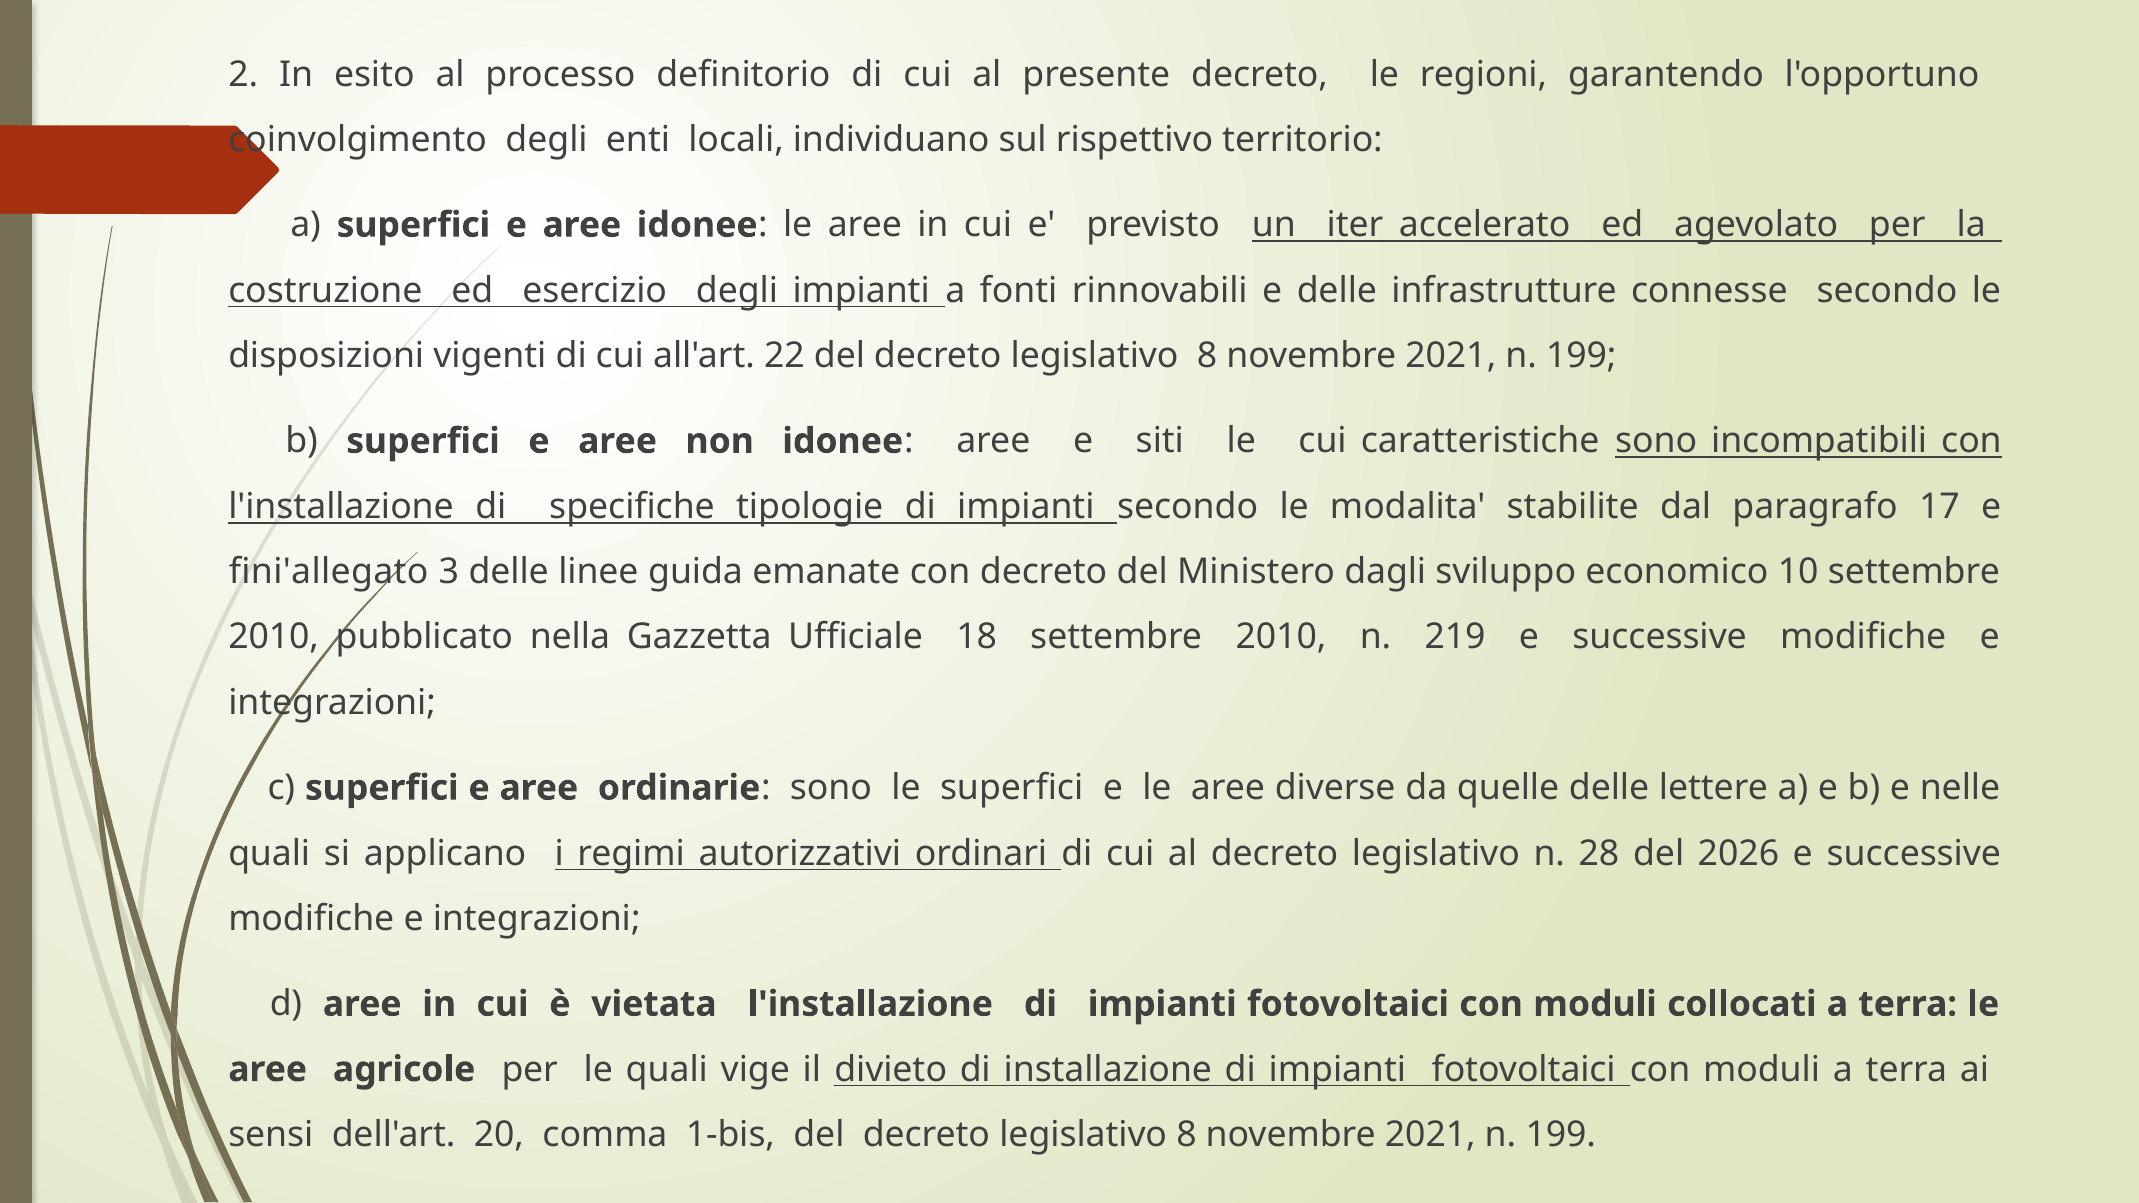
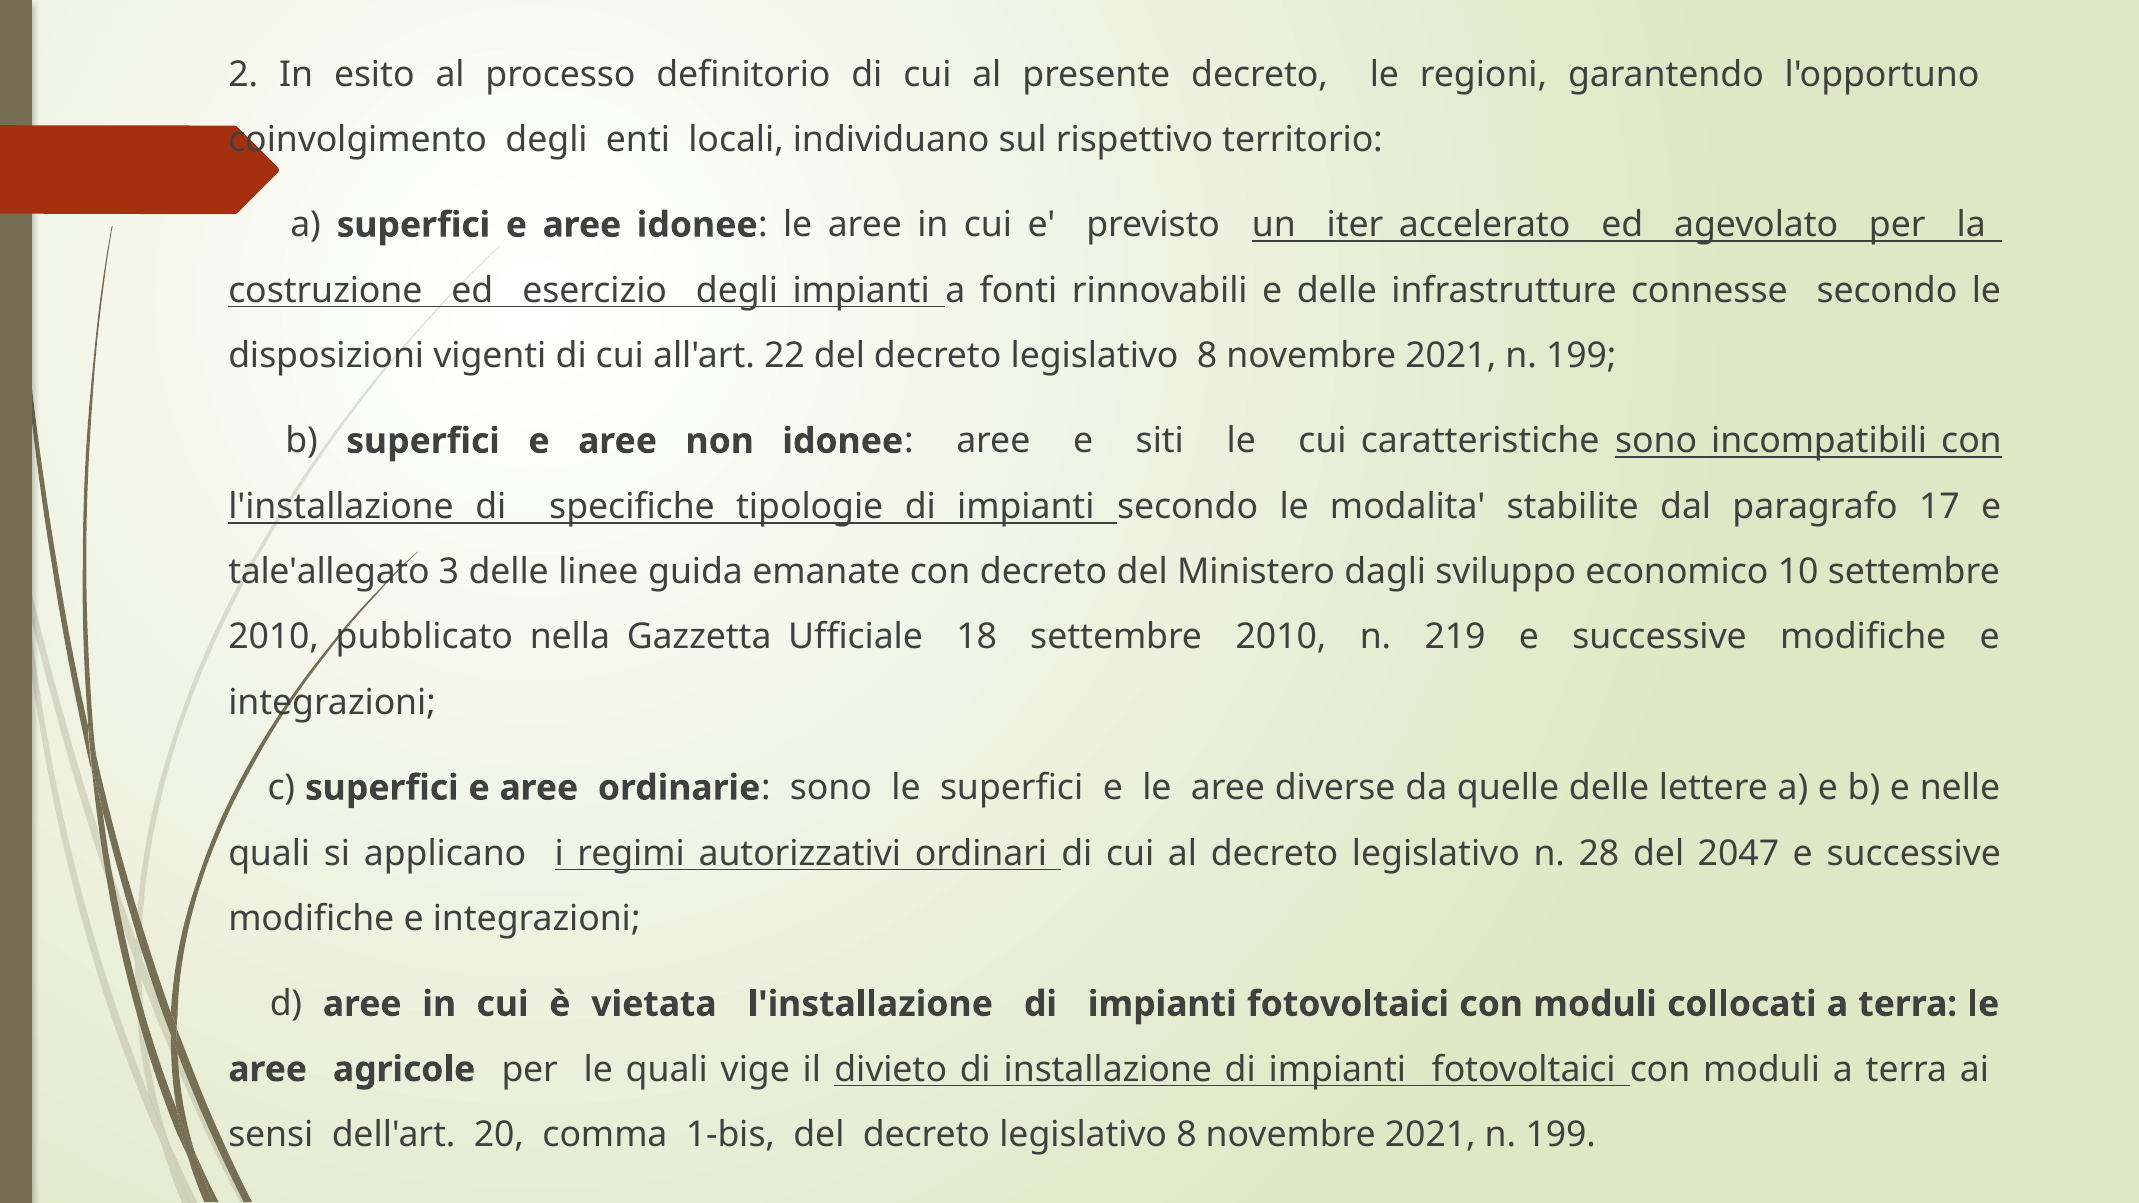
fini'allegato: fini'allegato -> tale'allegato
2026: 2026 -> 2047
